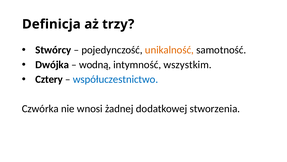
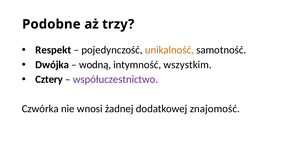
Definicja: Definicja -> Podobne
Stwórcy: Stwórcy -> Respekt
współuczestnictwo colour: blue -> purple
stworzenia: stworzenia -> znajomość
